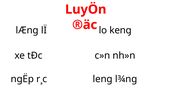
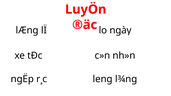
keng: keng -> ngày
